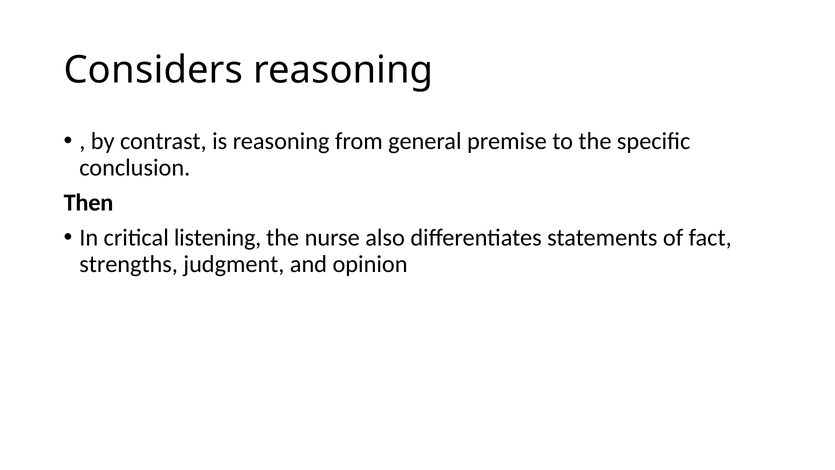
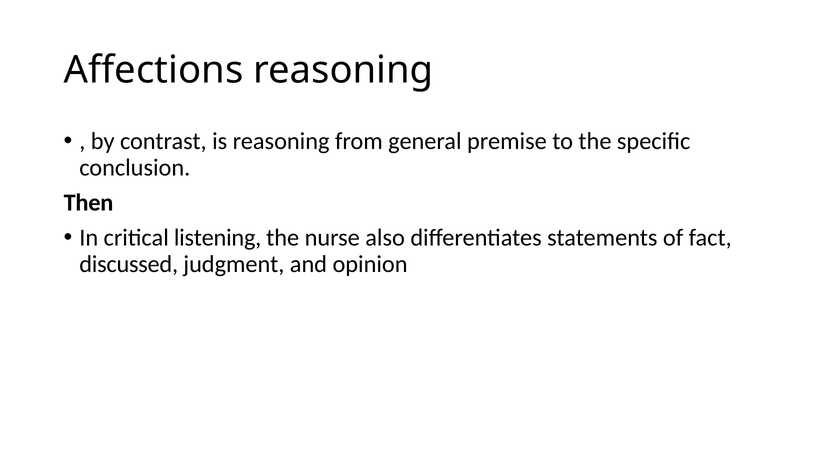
Considers: Considers -> Affections
strengths: strengths -> discussed
